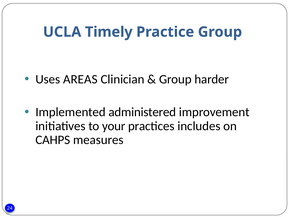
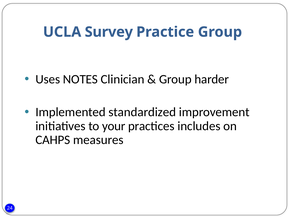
Timely: Timely -> Survey
AREAS: AREAS -> NOTES
administered: administered -> standardized
